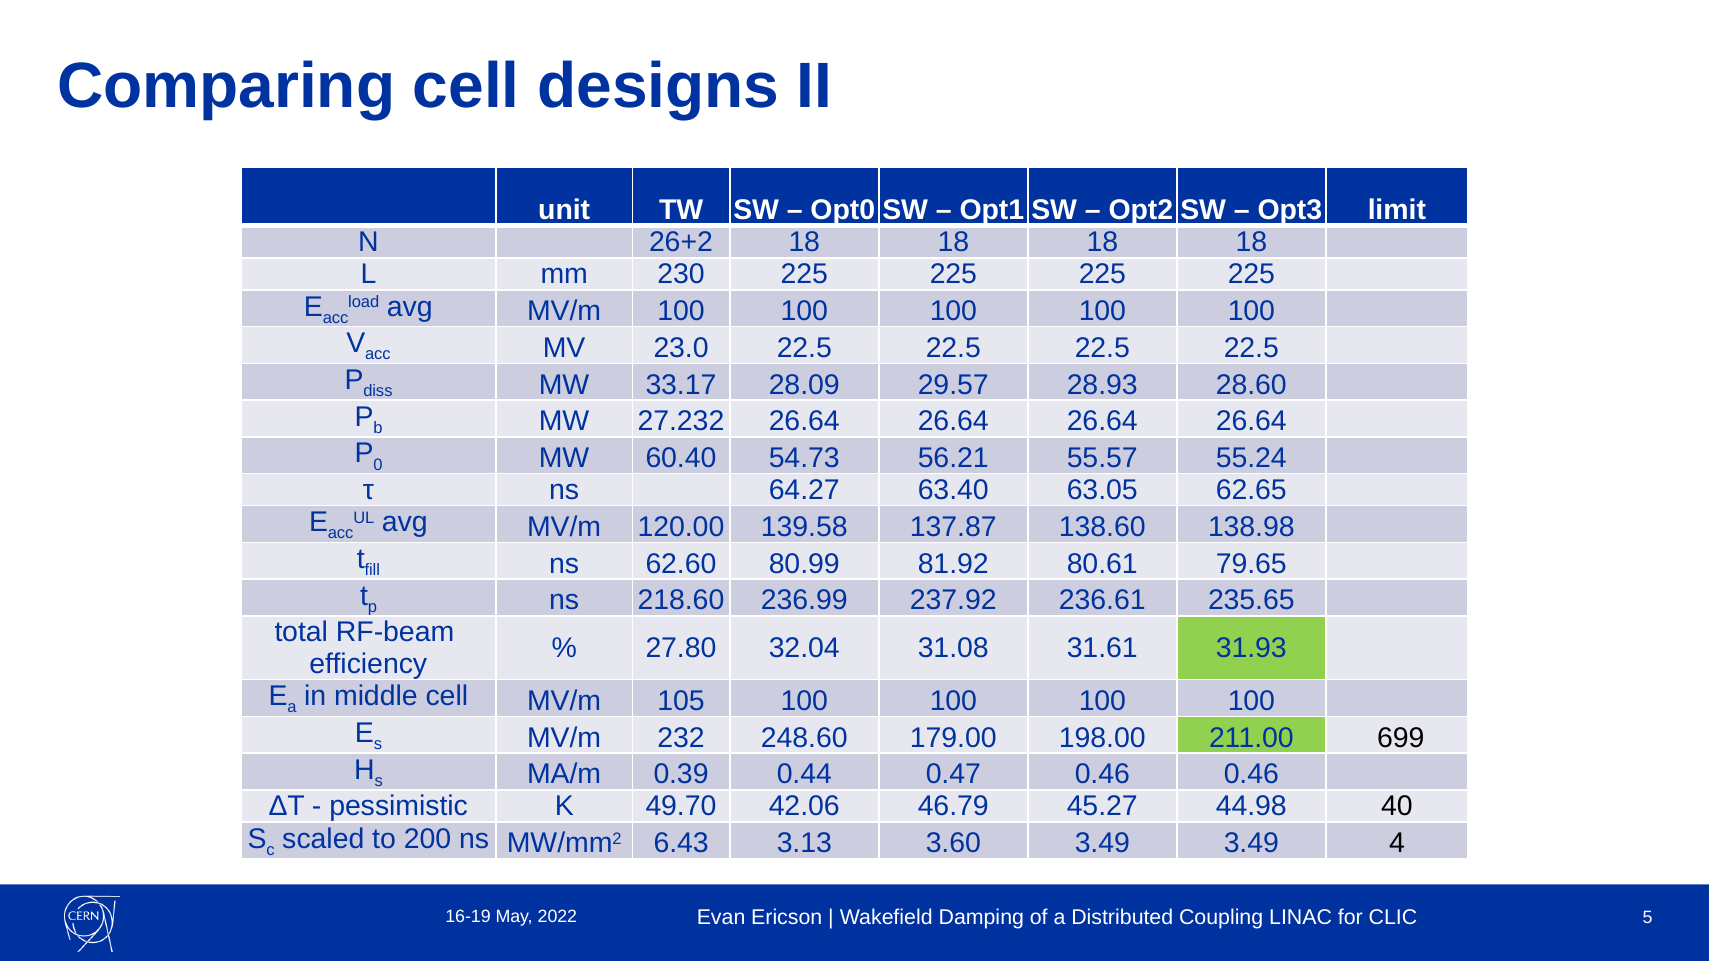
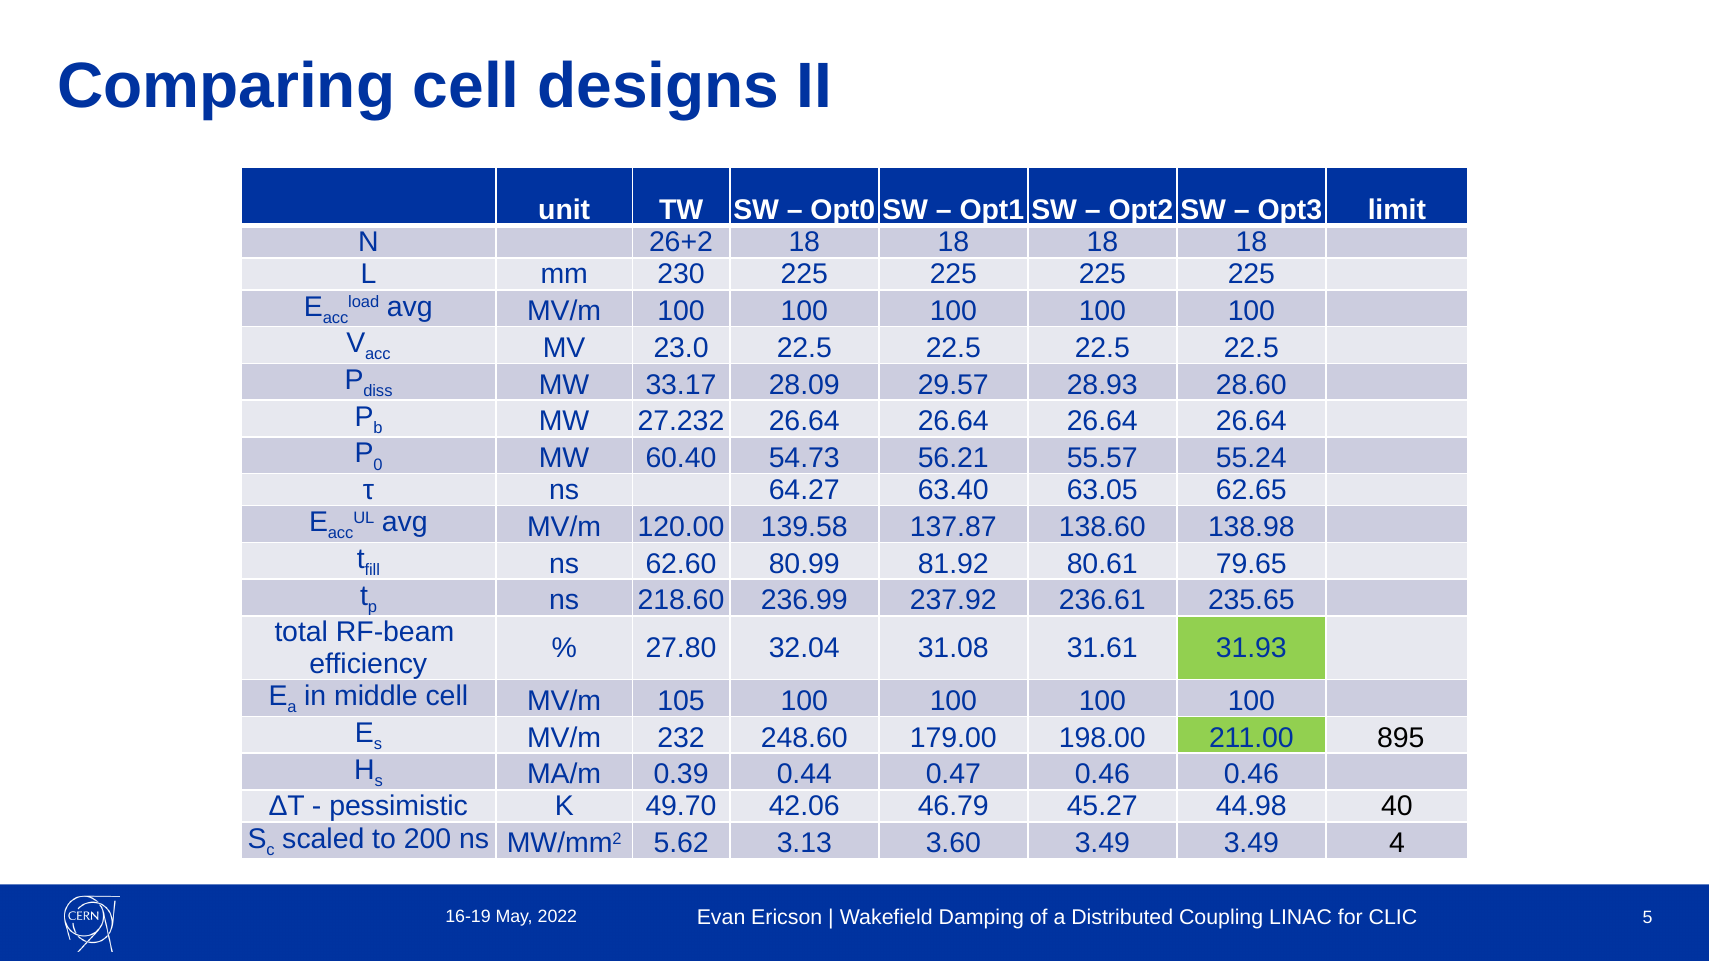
699: 699 -> 895
6.43: 6.43 -> 5.62
